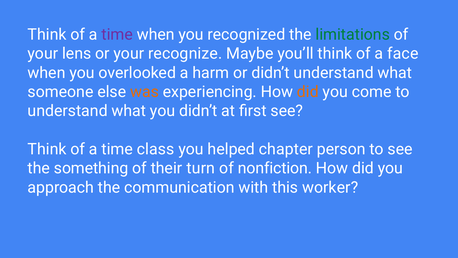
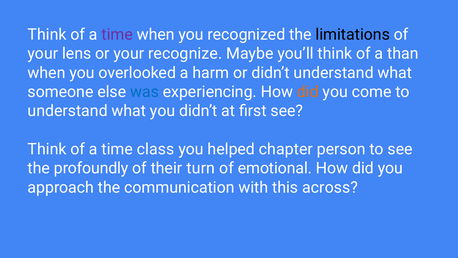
limitations colour: green -> black
face: face -> than
was colour: orange -> blue
something: something -> profoundly
nonfiction: nonfiction -> emotional
worker: worker -> across
